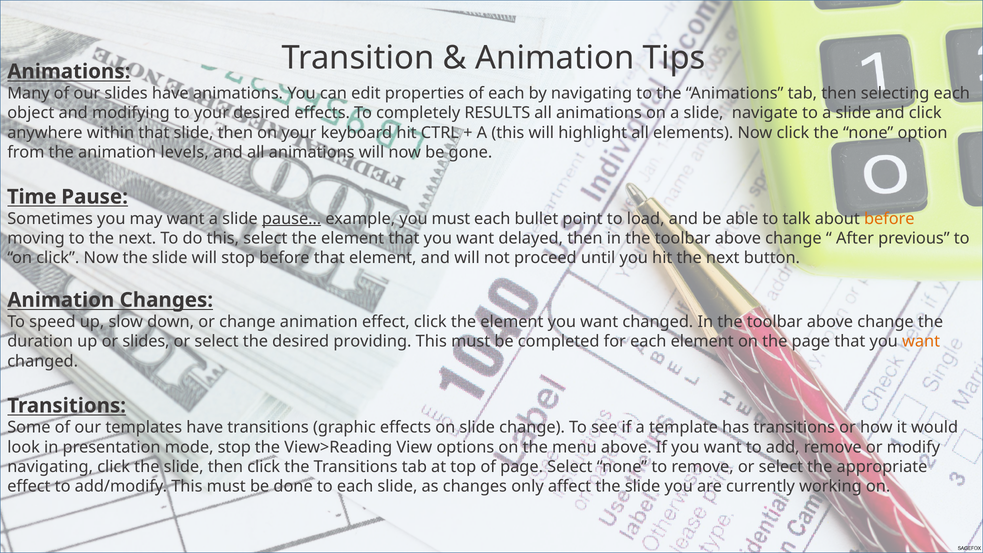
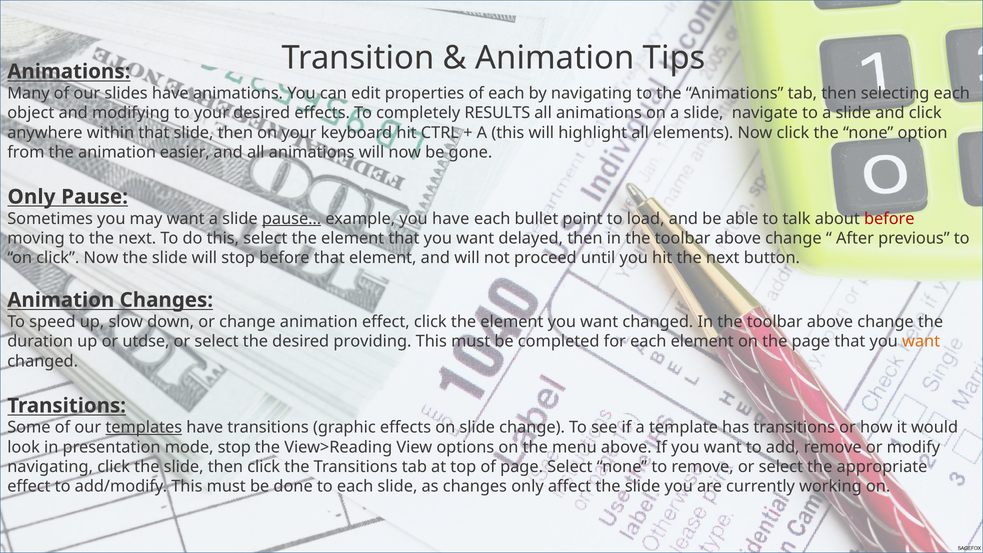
levels: levels -> easier
Time at (32, 197): Time -> Only
you must: must -> have
before at (889, 219) colour: orange -> red
or slides: slides -> utdse
templates underline: none -> present
